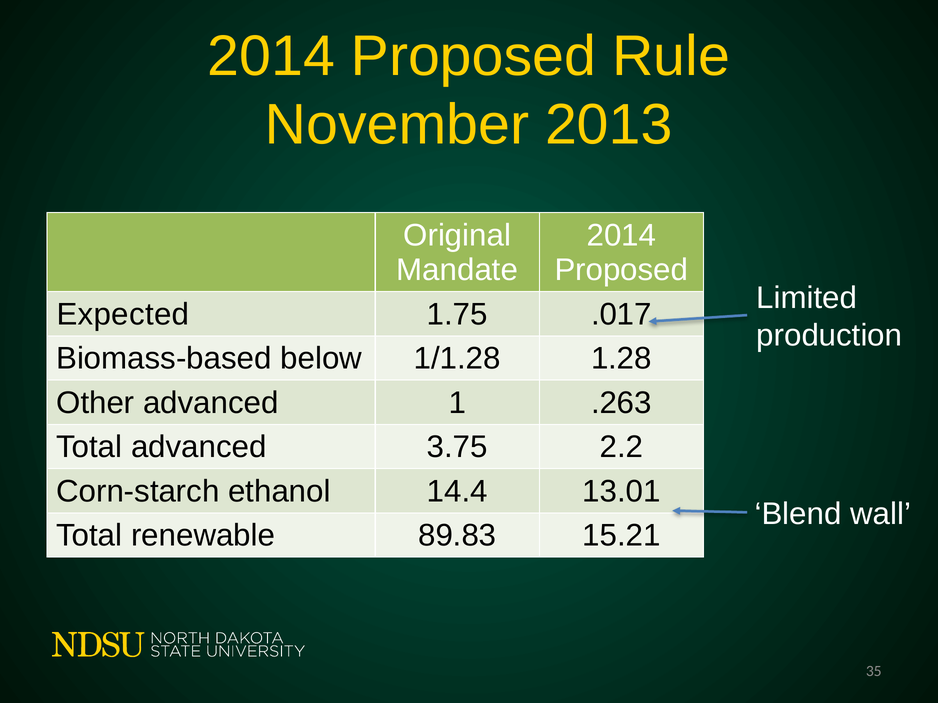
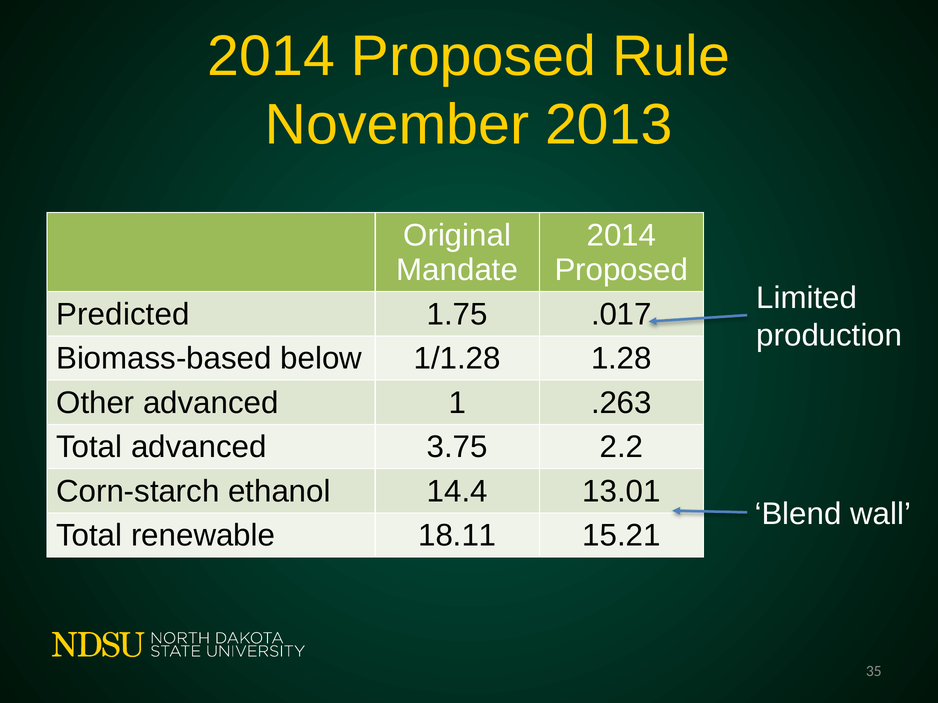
Expected: Expected -> Predicted
89.83: 89.83 -> 18.11
